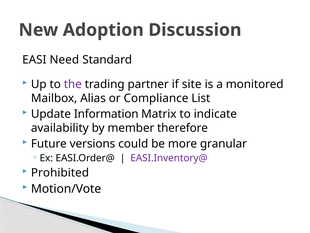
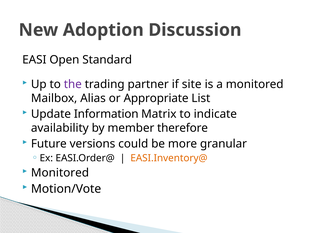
Need: Need -> Open
Compliance: Compliance -> Appropriate
EASI.Inventory@ colour: purple -> orange
Prohibited at (60, 172): Prohibited -> Monitored
